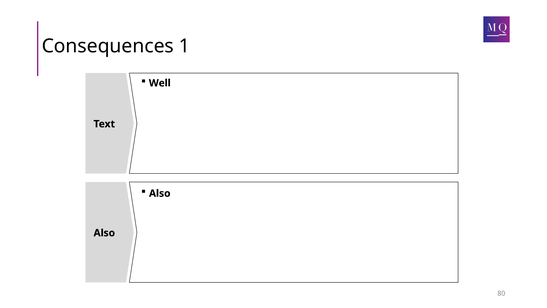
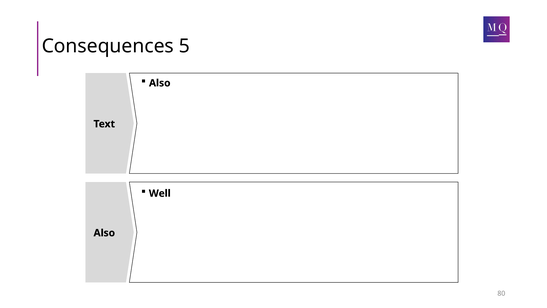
1: 1 -> 5
Well at (160, 83): Well -> Also
Also at (160, 193): Also -> Well
